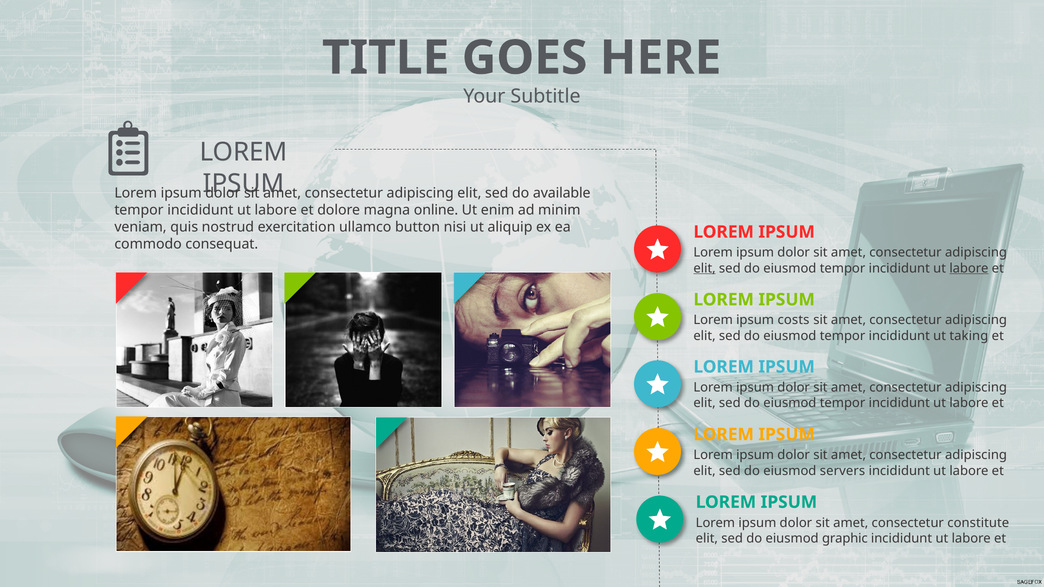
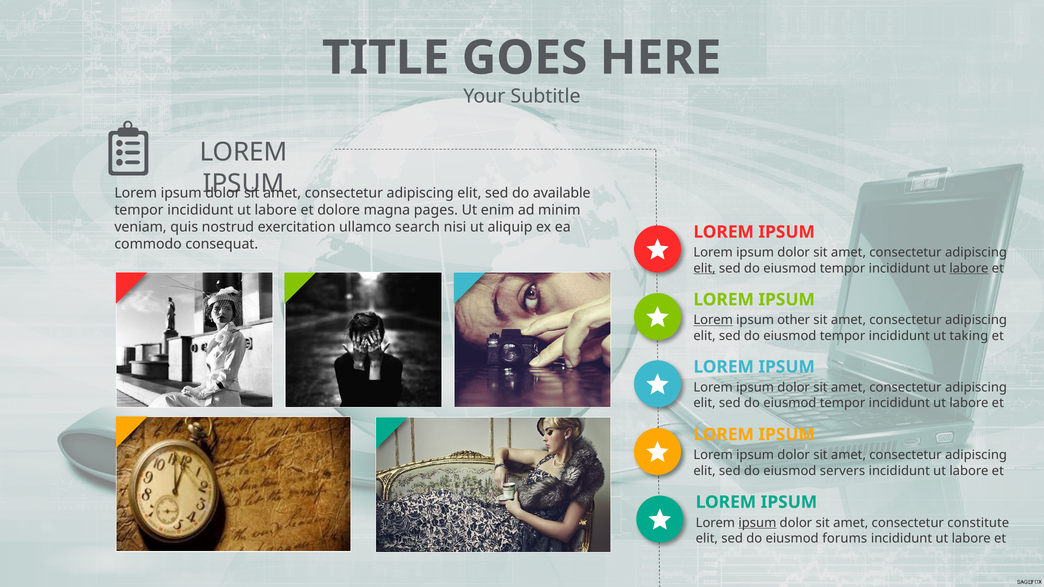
online: online -> pages
button: button -> search
Lorem at (713, 320) underline: none -> present
costs: costs -> other
ipsum at (757, 523) underline: none -> present
graphic: graphic -> forums
